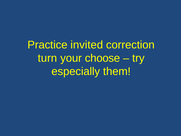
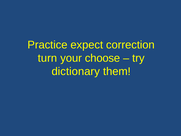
invited: invited -> expect
especially: especially -> dictionary
